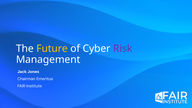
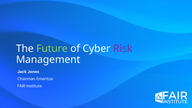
Future colour: yellow -> light green
